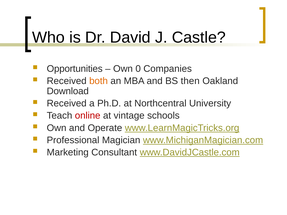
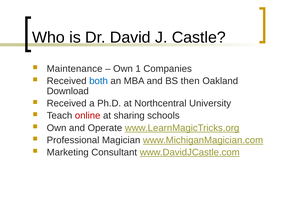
Opportunities: Opportunities -> Maintenance
0: 0 -> 1
both colour: orange -> blue
vintage: vintage -> sharing
